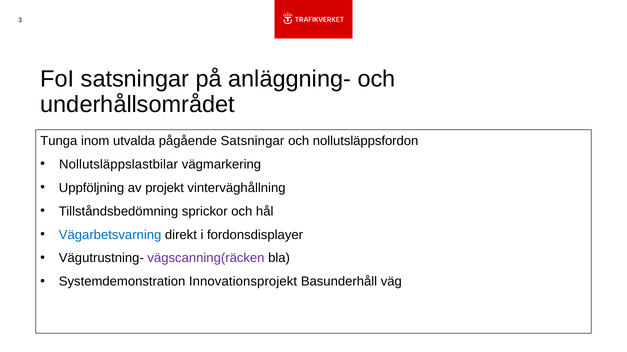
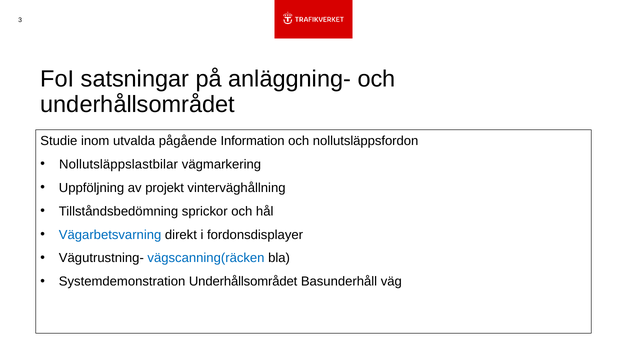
Tunga: Tunga -> Studie
pågående Satsningar: Satsningar -> Information
vägscanning(räcken colour: purple -> blue
Systemdemonstration Innovationsprojekt: Innovationsprojekt -> Underhållsområdet
